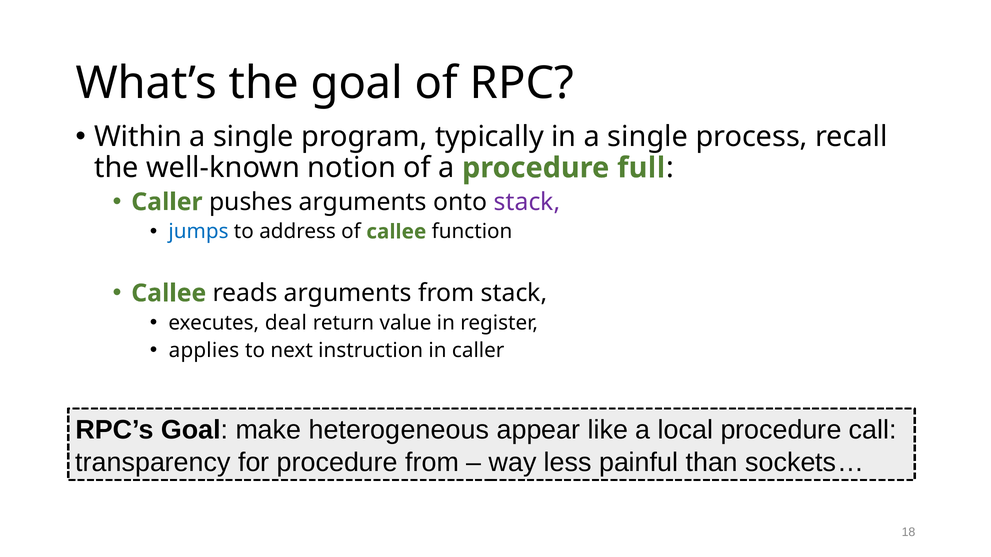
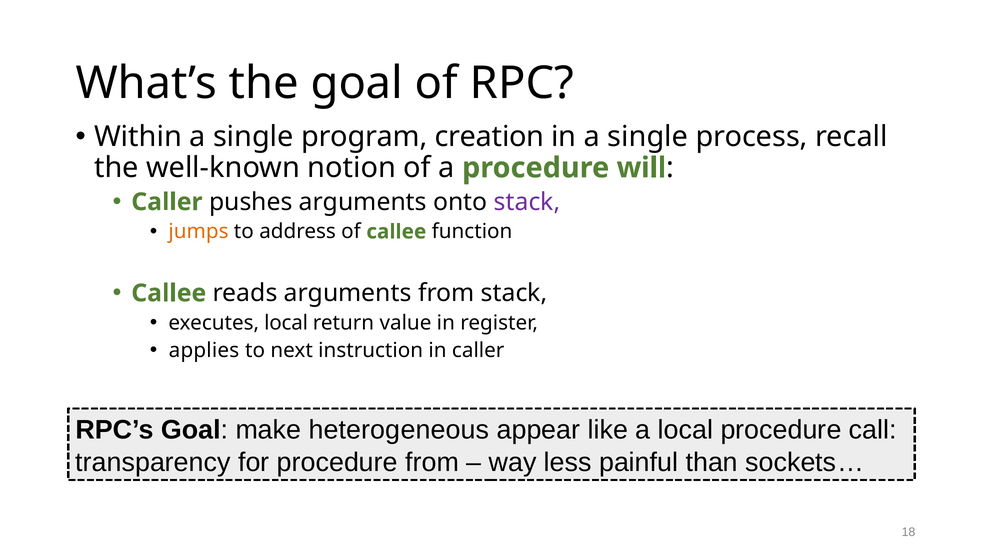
typically: typically -> creation
full: full -> will
jumps colour: blue -> orange
executes deal: deal -> local
